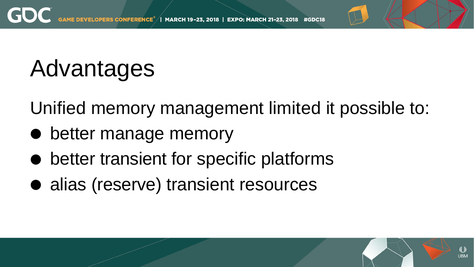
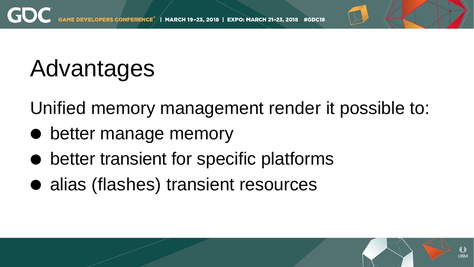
limited: limited -> render
reserve: reserve -> flashes
